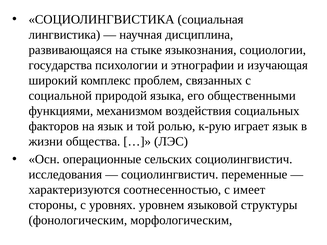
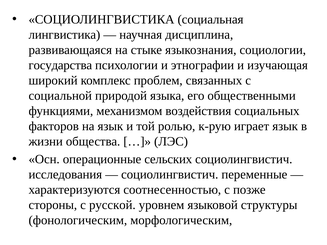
имеет: имеет -> позже
уровнях: уровнях -> русской
